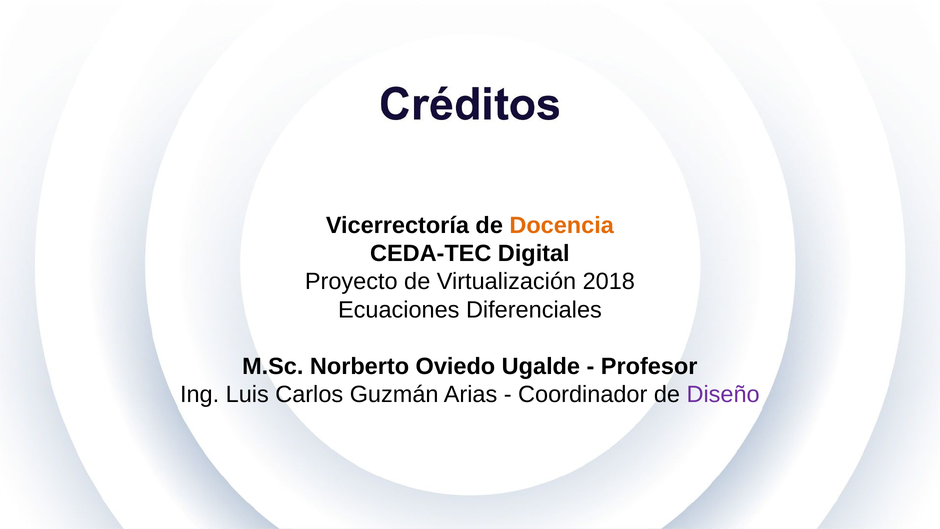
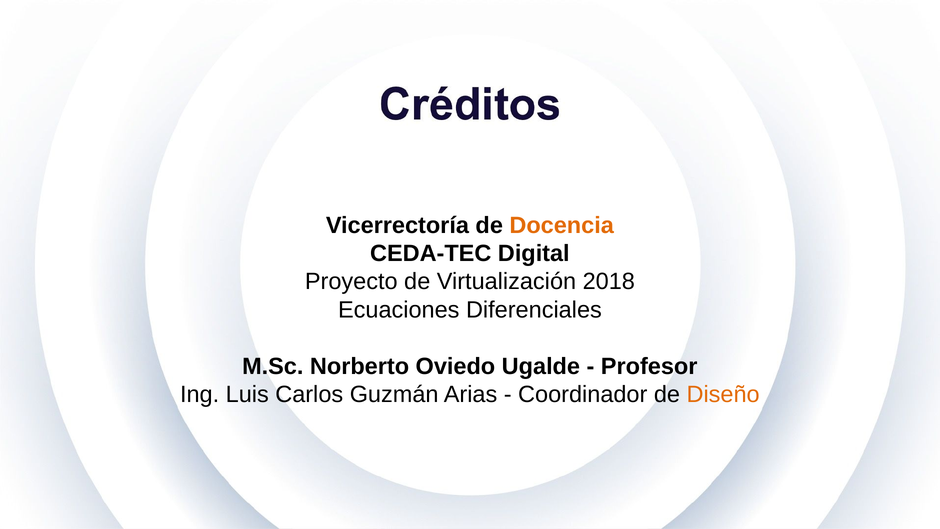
Diseño colour: purple -> orange
